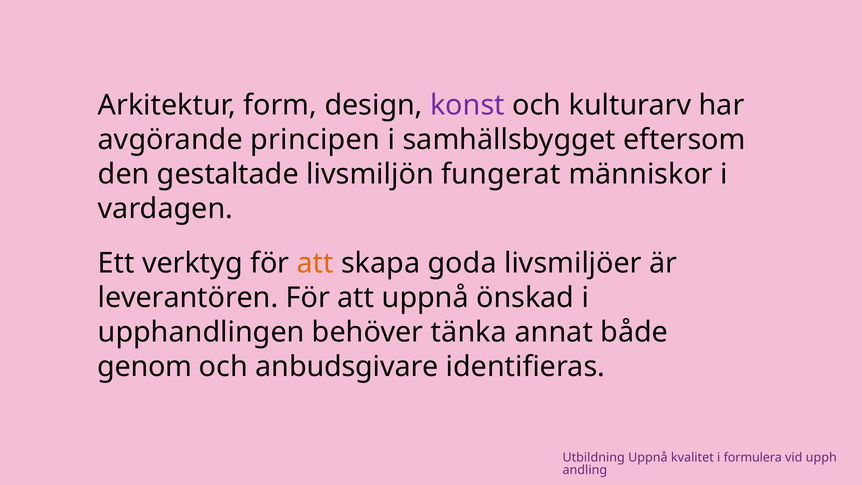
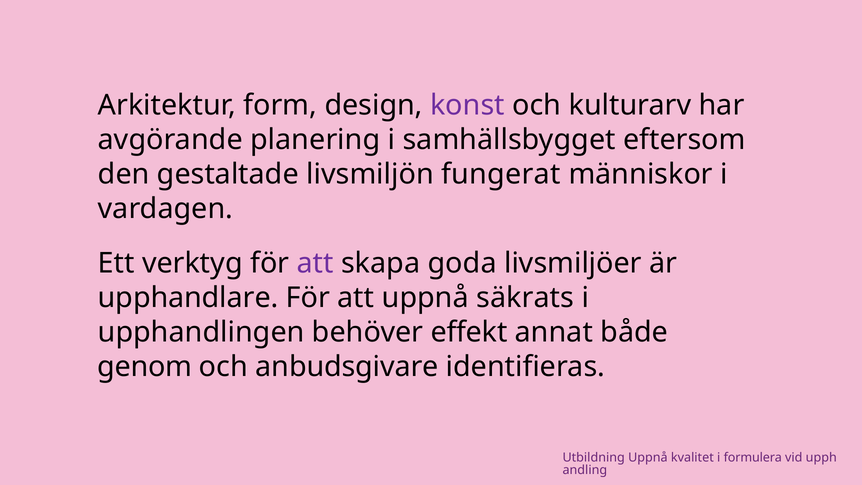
principen: principen -> planering
att at (315, 263) colour: orange -> purple
leverantören: leverantören -> upphandlare
önskad: önskad -> säkrats
tänka: tänka -> effekt
